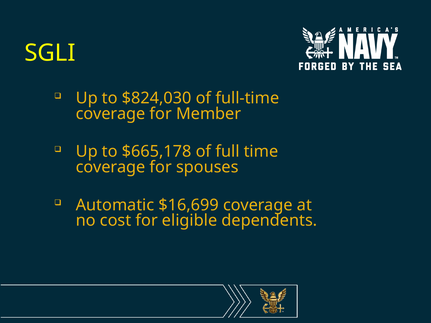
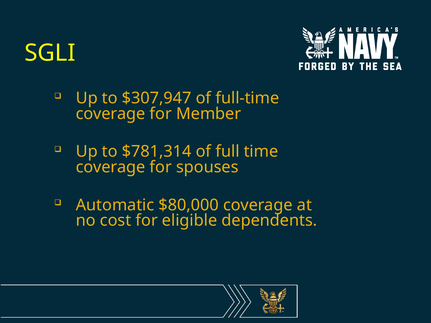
$824,030: $824,030 -> $307,947
$665,178: $665,178 -> $781,314
$16,699: $16,699 -> $80,000
